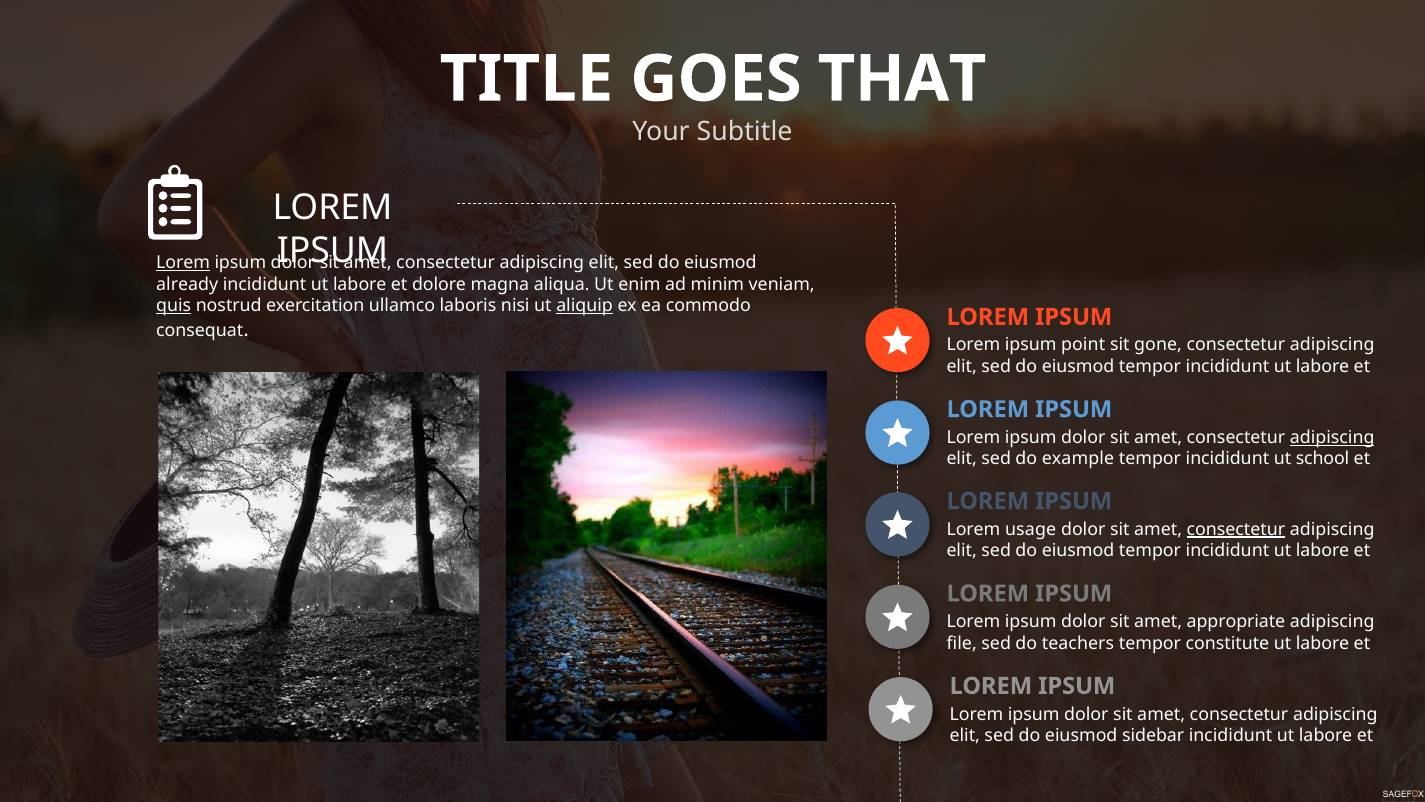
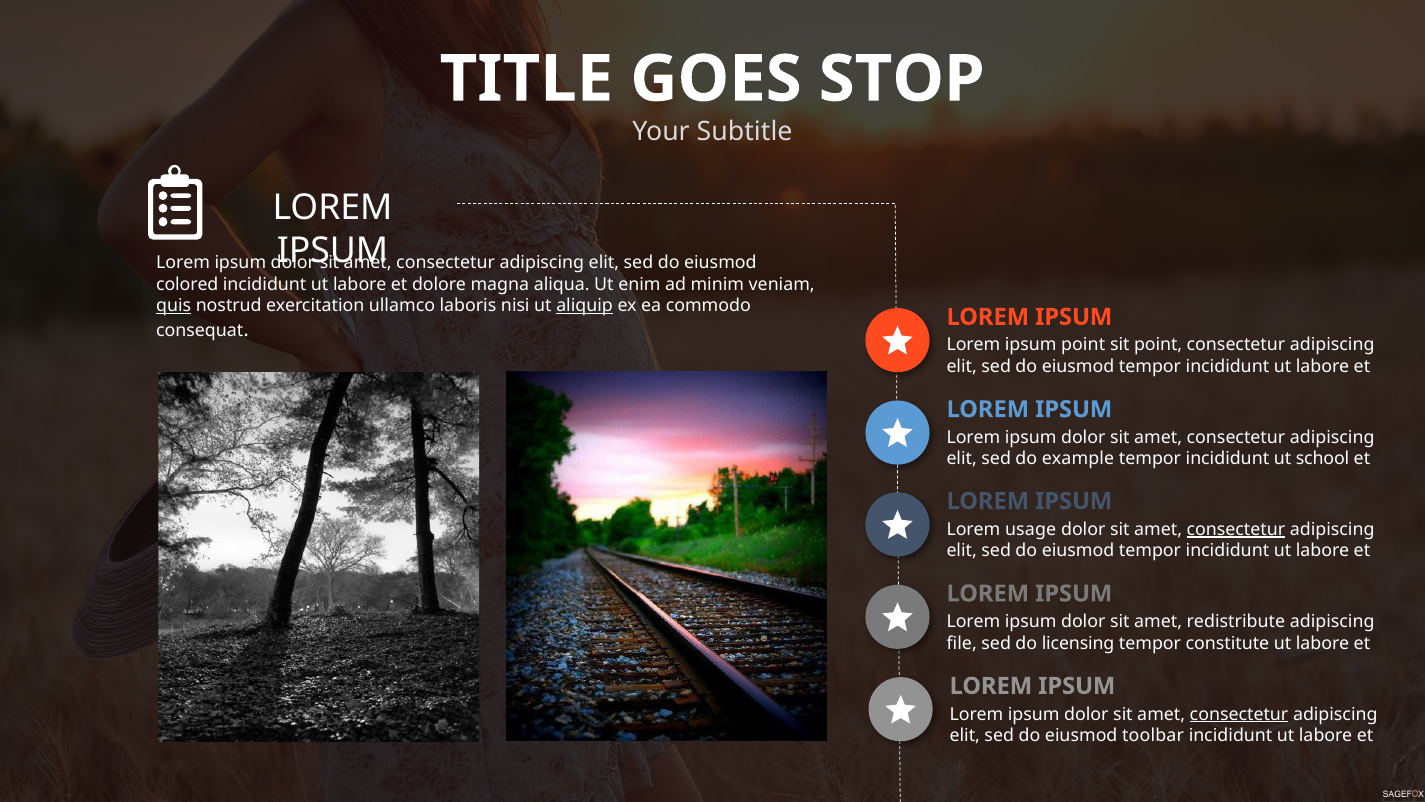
THAT: THAT -> STOP
Lorem at (183, 263) underline: present -> none
already: already -> colored
sit gone: gone -> point
adipiscing at (1332, 437) underline: present -> none
appropriate: appropriate -> redistribute
teachers: teachers -> licensing
consectetur at (1239, 714) underline: none -> present
sidebar: sidebar -> toolbar
